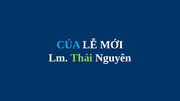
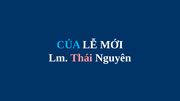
Thái colour: light green -> pink
